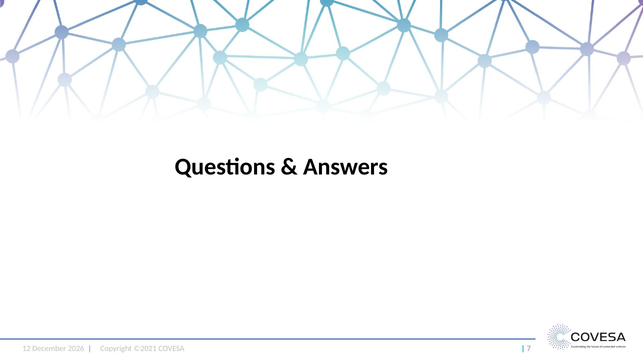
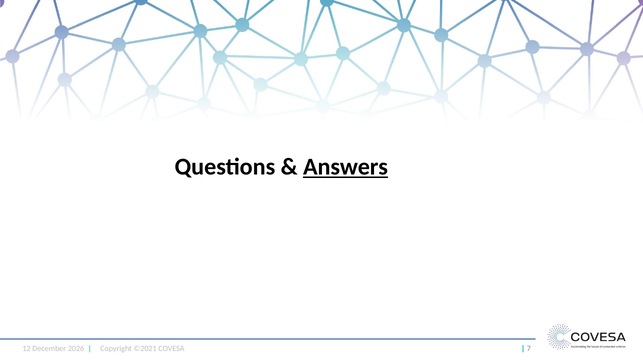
Answers underline: none -> present
